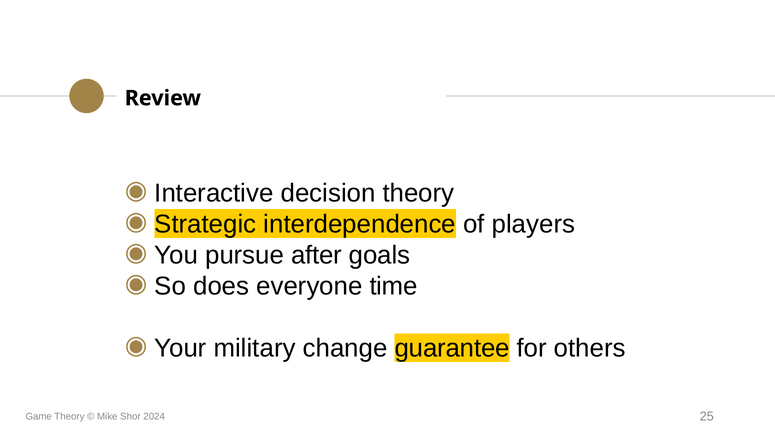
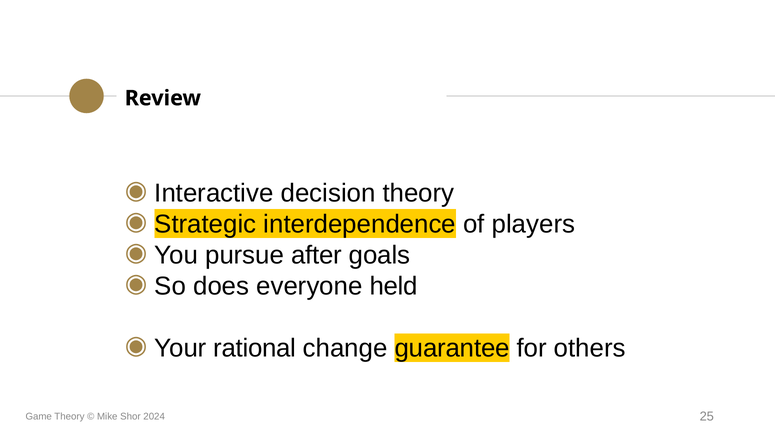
time: time -> held
military: military -> rational
